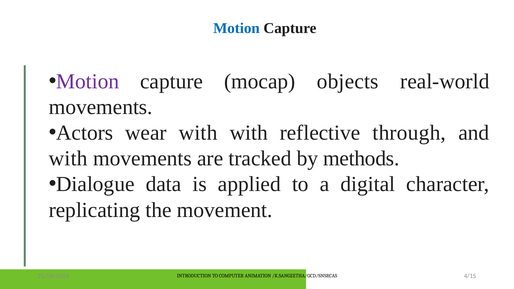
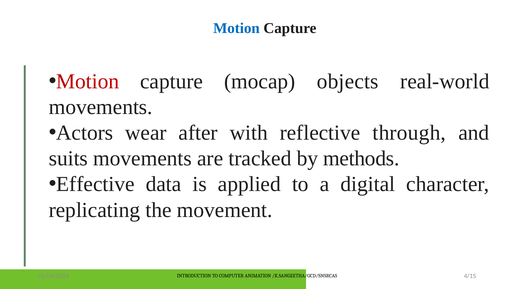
Motion at (88, 82) colour: purple -> red
wear with: with -> after
with at (68, 159): with -> suits
Dialogue: Dialogue -> Effective
